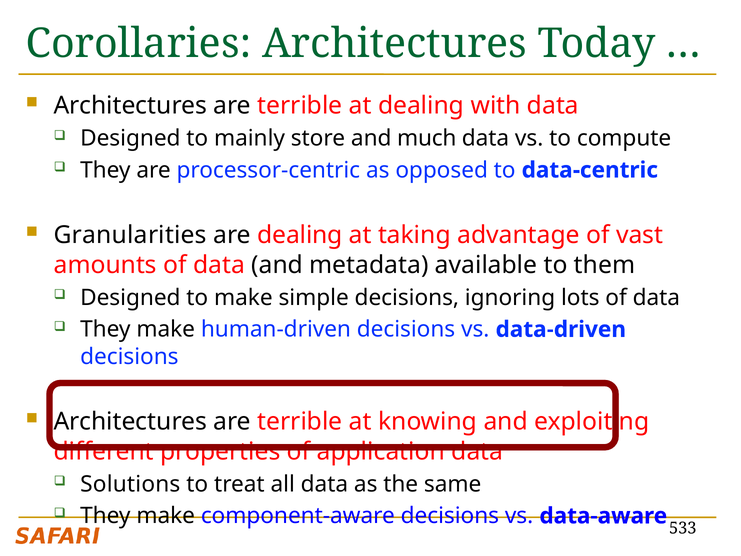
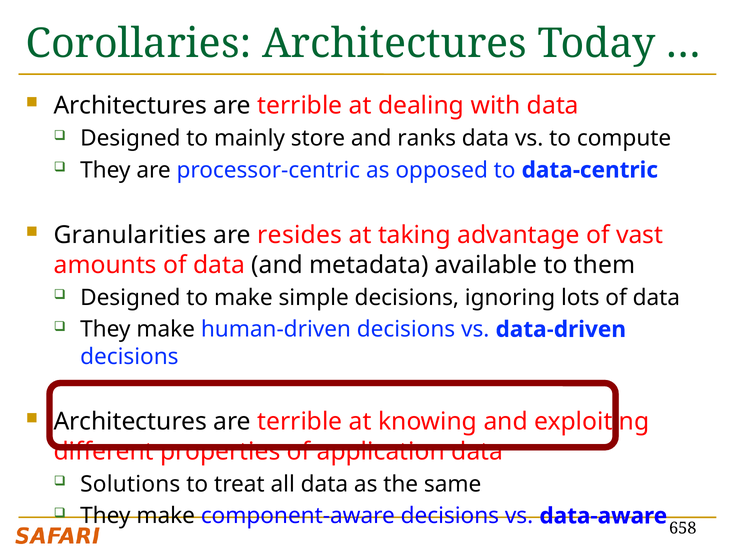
much: much -> ranks
are dealing: dealing -> resides
533: 533 -> 658
